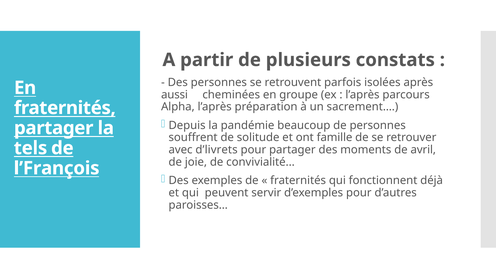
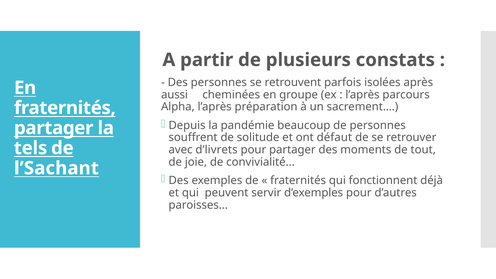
famille: famille -> défaut
avril: avril -> tout
l’François: l’François -> l’Sachant
